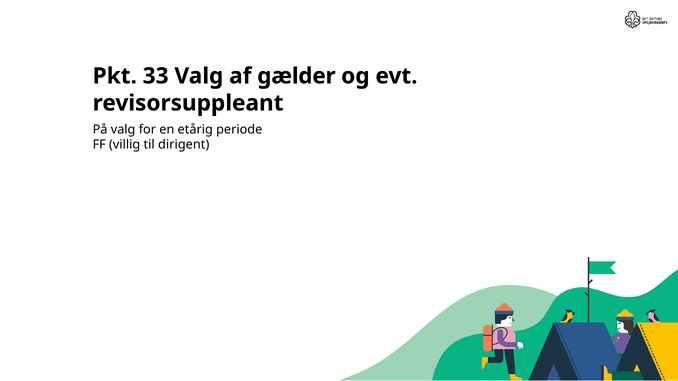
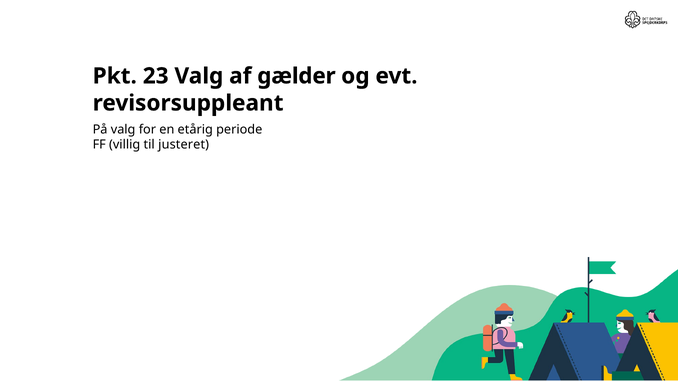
33: 33 -> 23
dirigent: dirigent -> justeret
